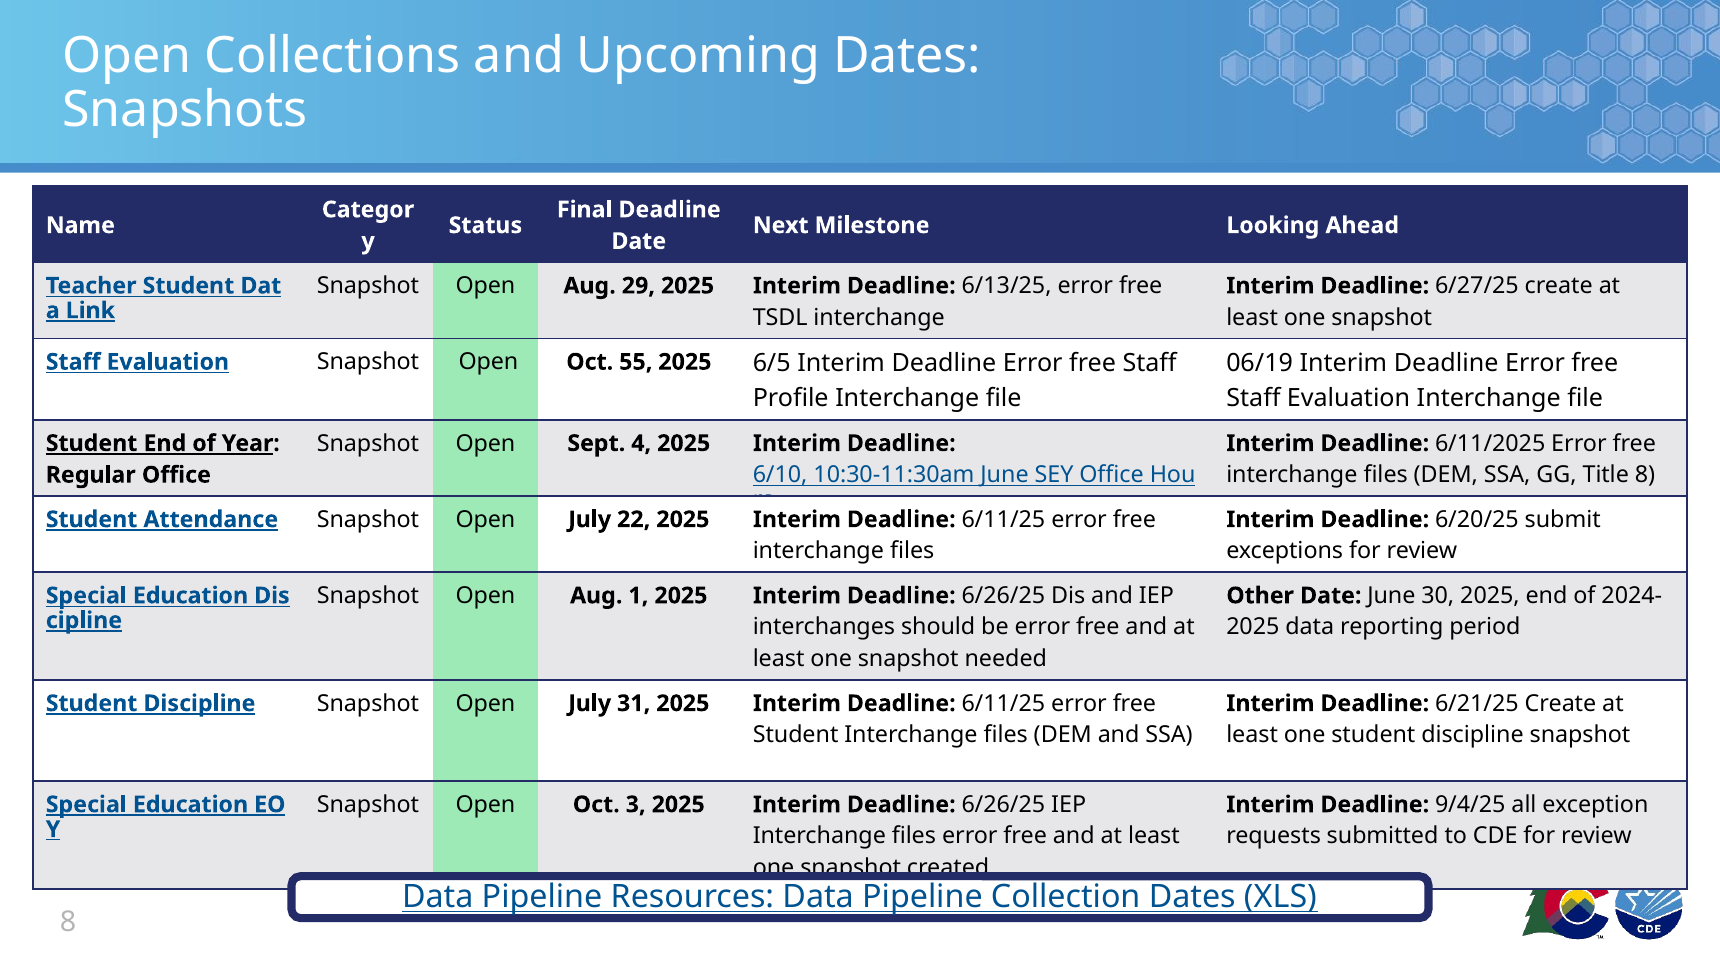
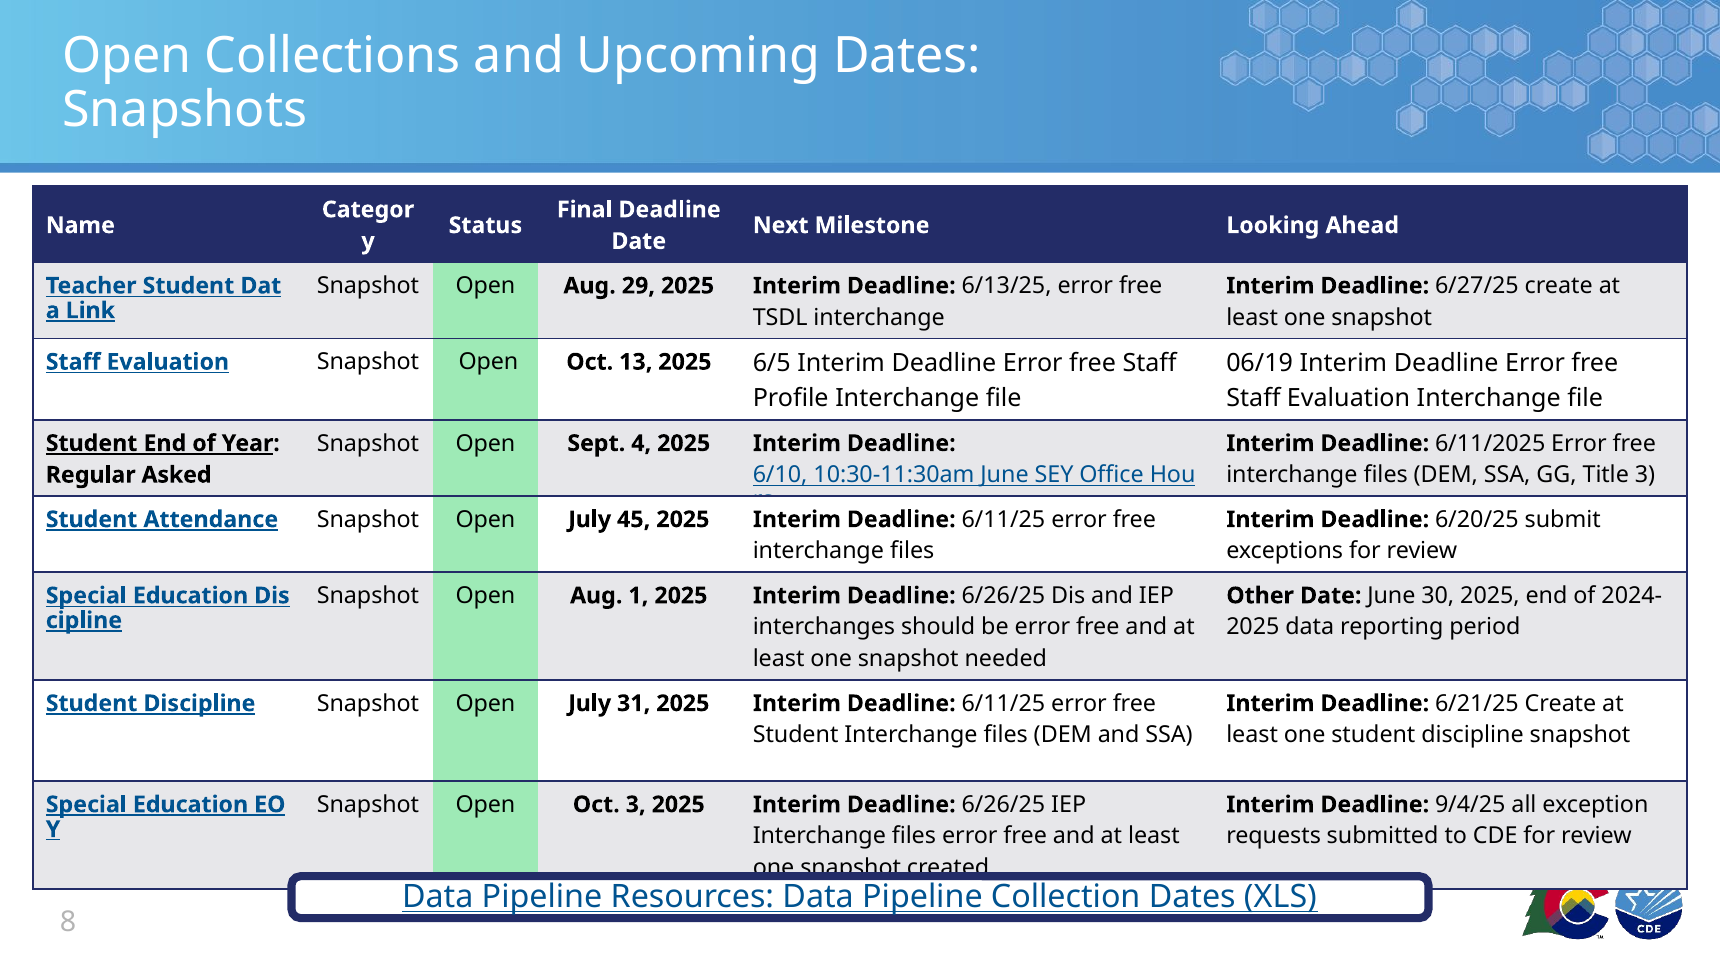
55: 55 -> 13
Title 8: 8 -> 3
Regular Office: Office -> Asked
22: 22 -> 45
